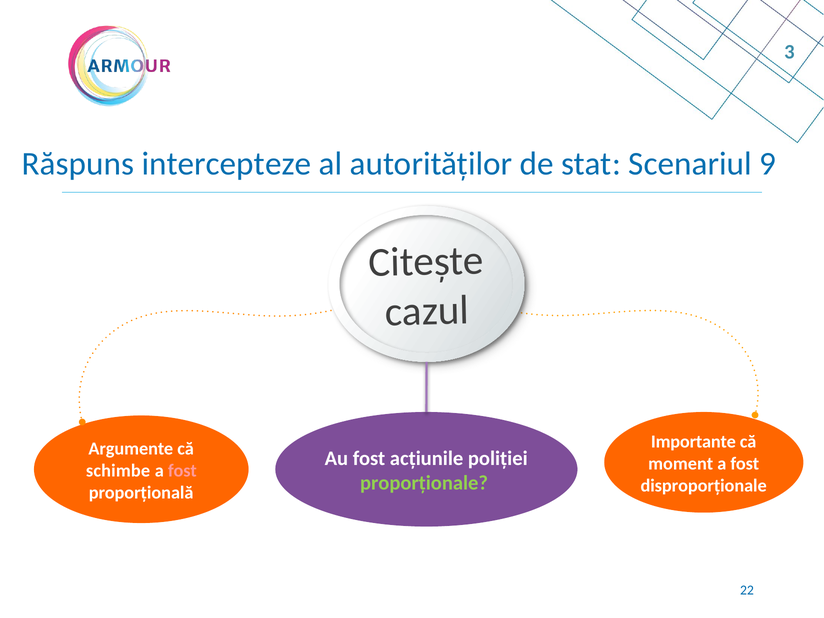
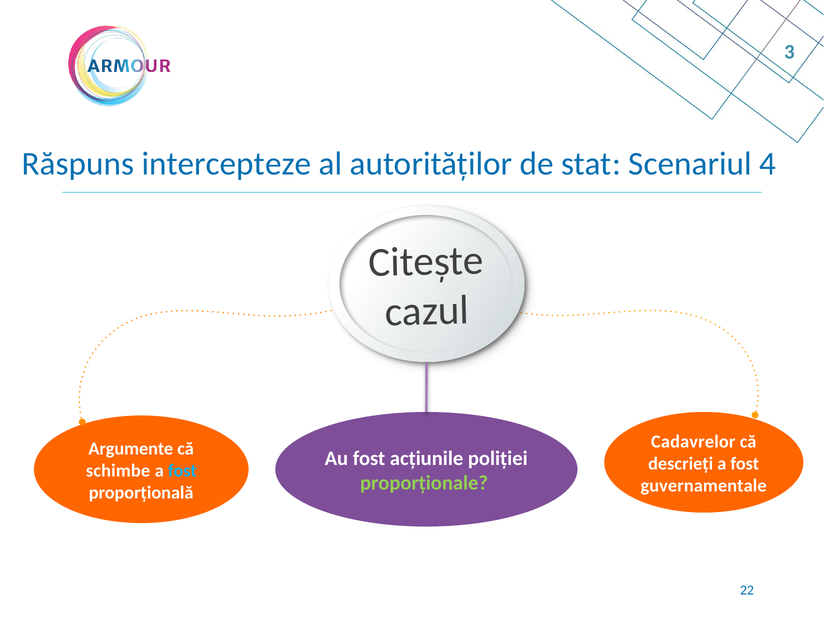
9: 9 -> 4
Importante: Importante -> Cadavrelor
moment: moment -> descrieți
fost at (182, 471) colour: pink -> light blue
disproporționale: disproporționale -> guvernamentale
